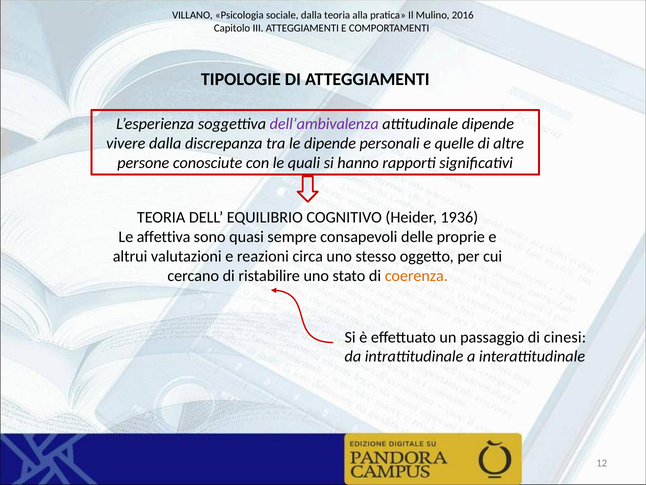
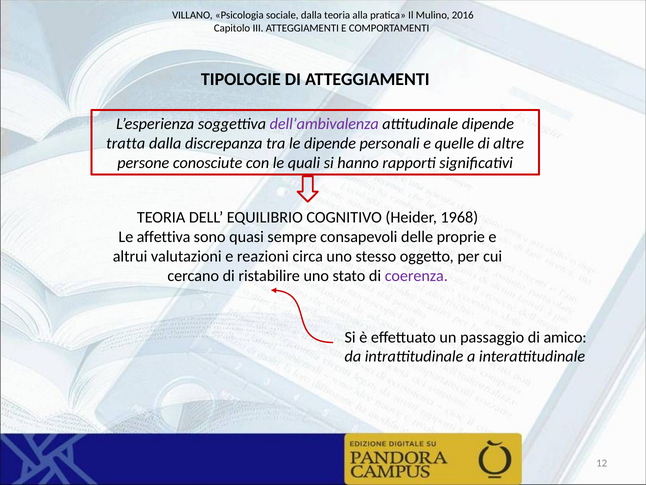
vivere: vivere -> tratta
1936: 1936 -> 1968
coerenza colour: orange -> purple
cinesi: cinesi -> amico
